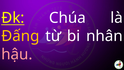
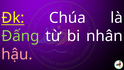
Đấng colour: yellow -> light green
